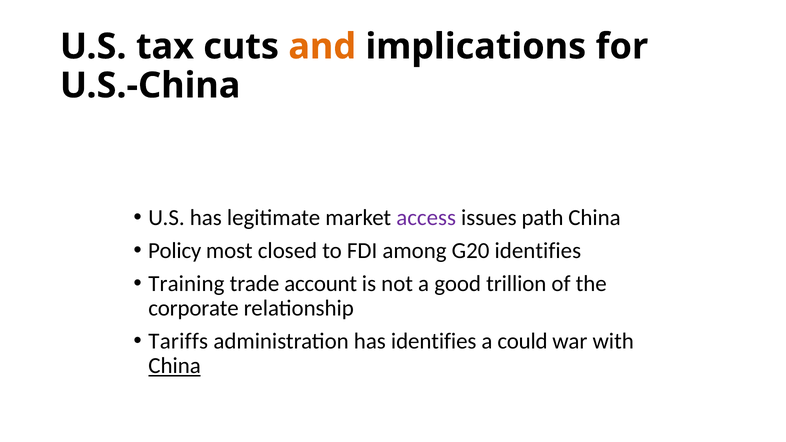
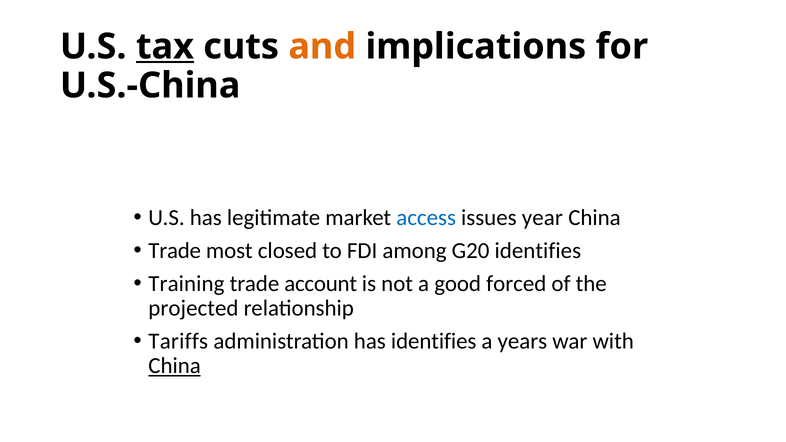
tax underline: none -> present
access colour: purple -> blue
path: path -> year
Policy at (175, 251): Policy -> Trade
trillion: trillion -> forced
corporate: corporate -> projected
could: could -> years
